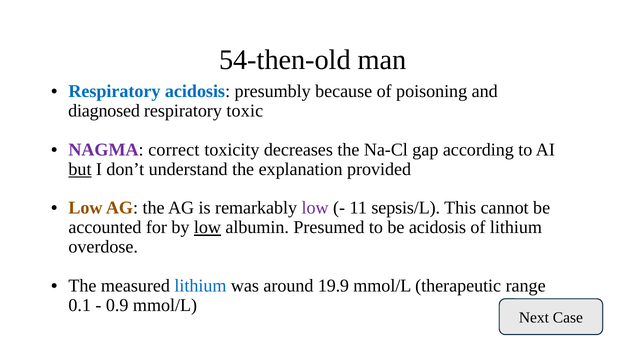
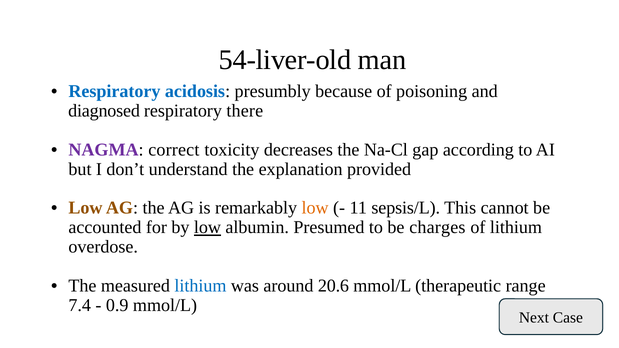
54-then-old: 54-then-old -> 54-liver-old
toxic: toxic -> there
but underline: present -> none
low at (315, 208) colour: purple -> orange
be acidosis: acidosis -> charges
19.9: 19.9 -> 20.6
0.1: 0.1 -> 7.4
